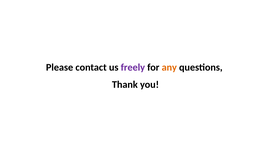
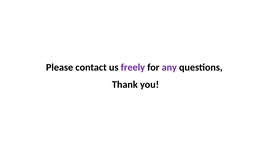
any colour: orange -> purple
